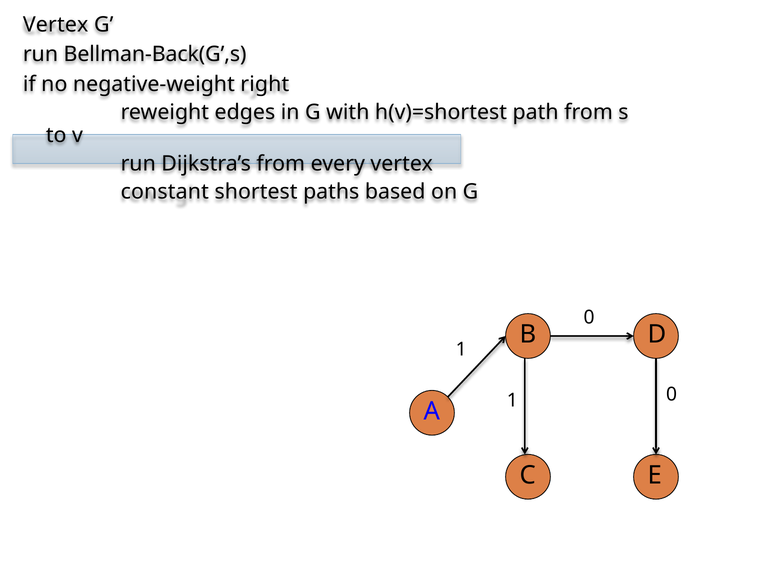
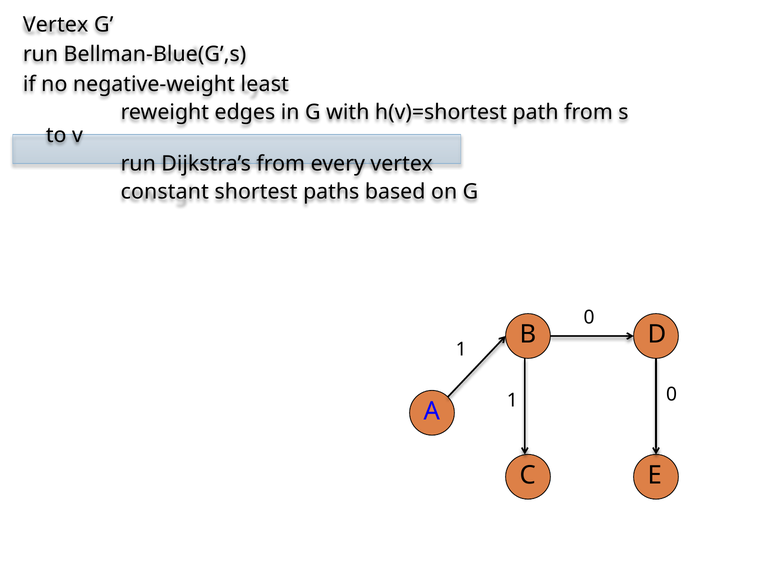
Bellman-Back(G’,s: Bellman-Back(G’,s -> Bellman-Blue(G’,s
right: right -> least
